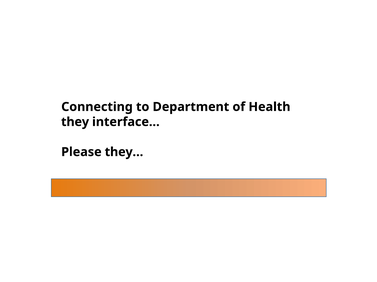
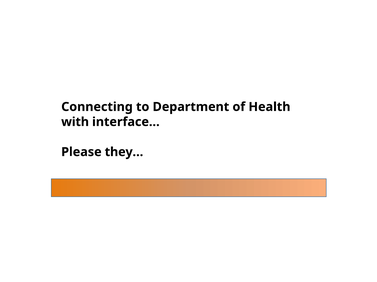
they: they -> with
